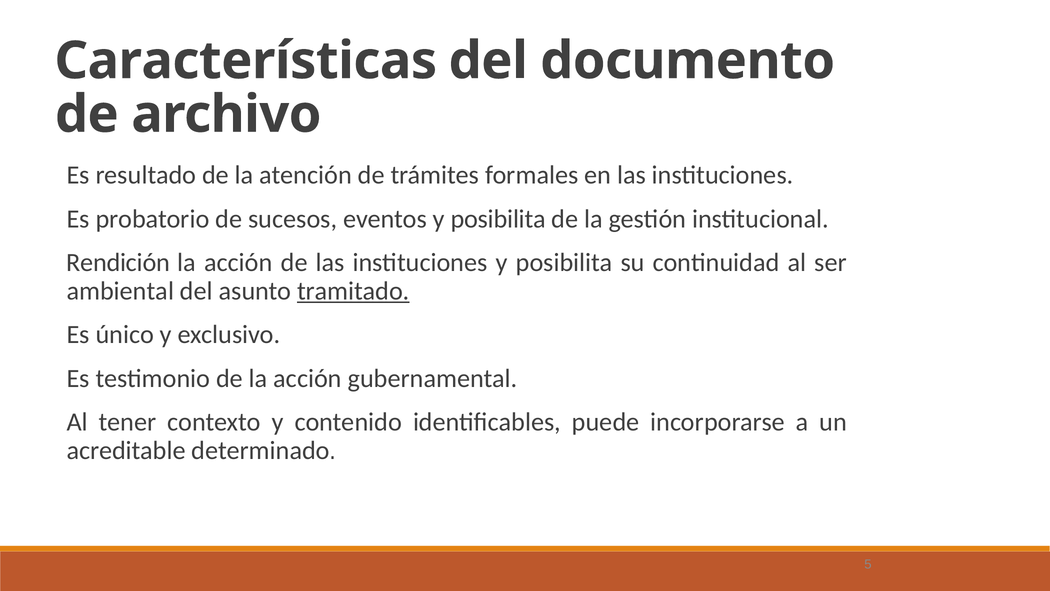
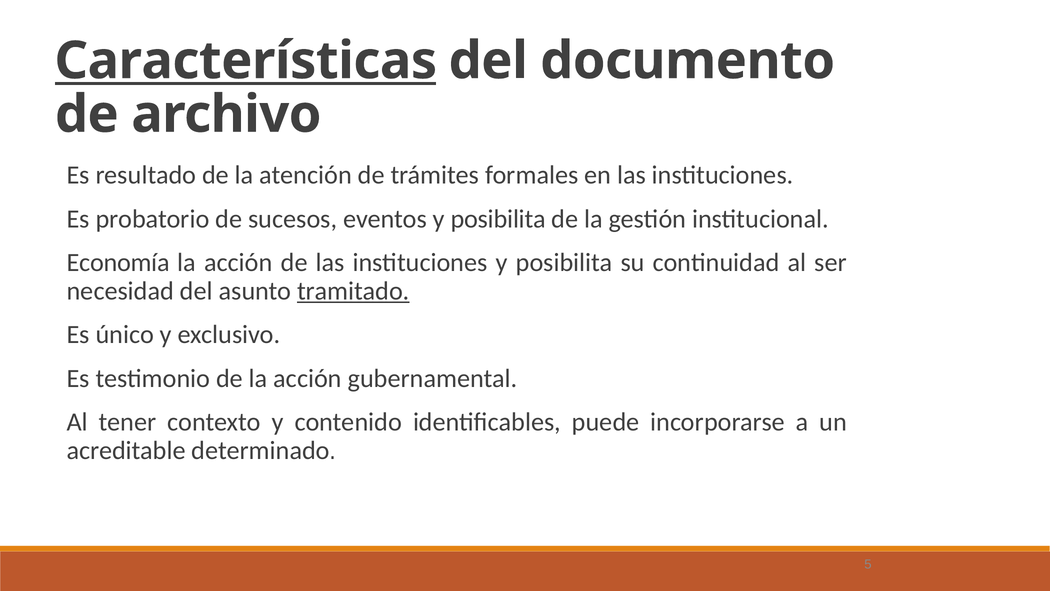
Características underline: none -> present
Rendición: Rendición -> Economía
ambiental: ambiental -> necesidad
